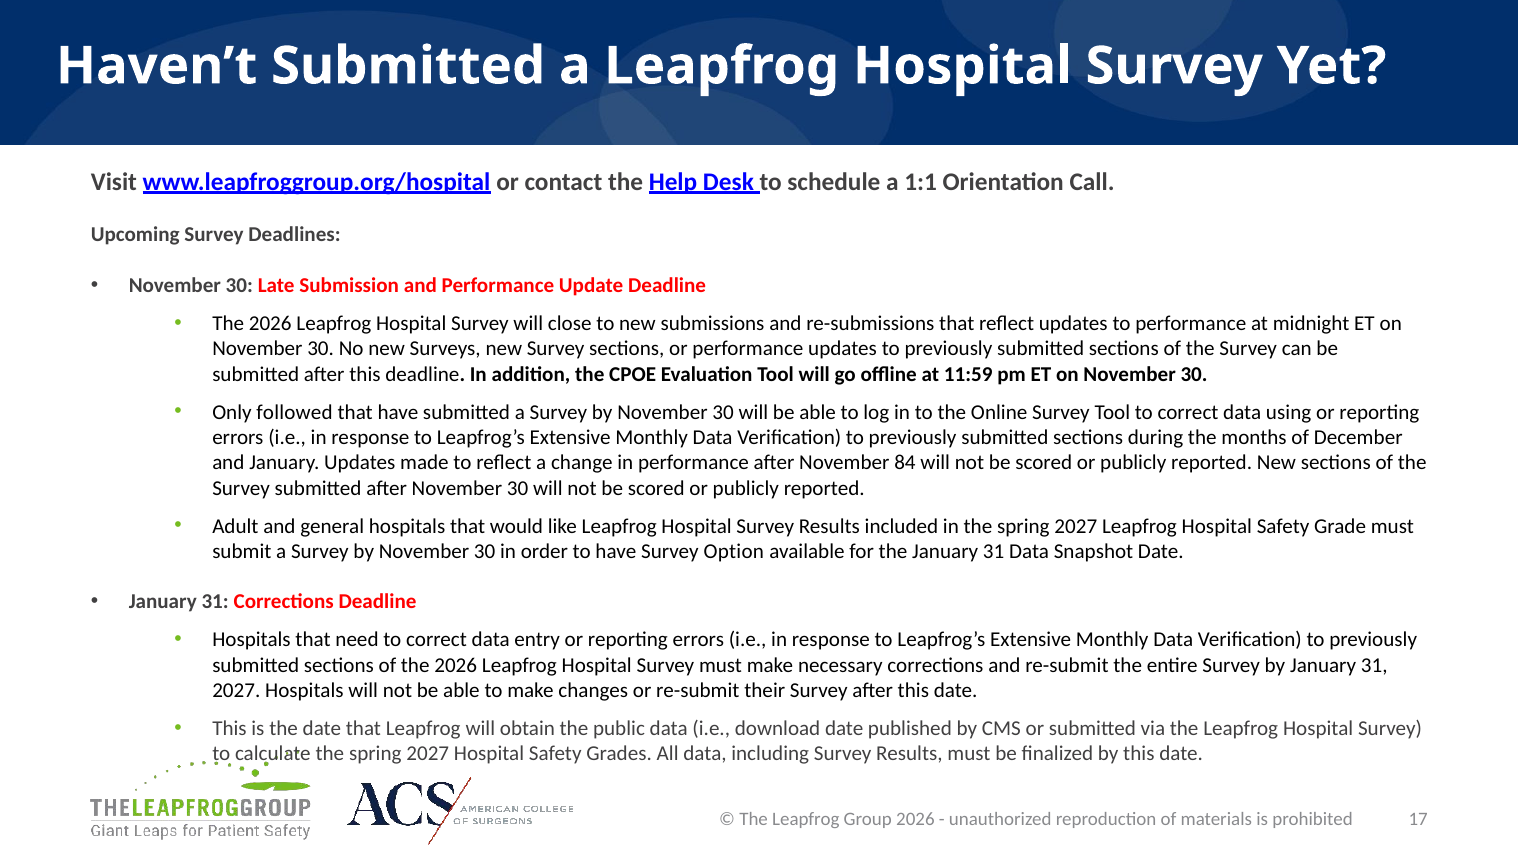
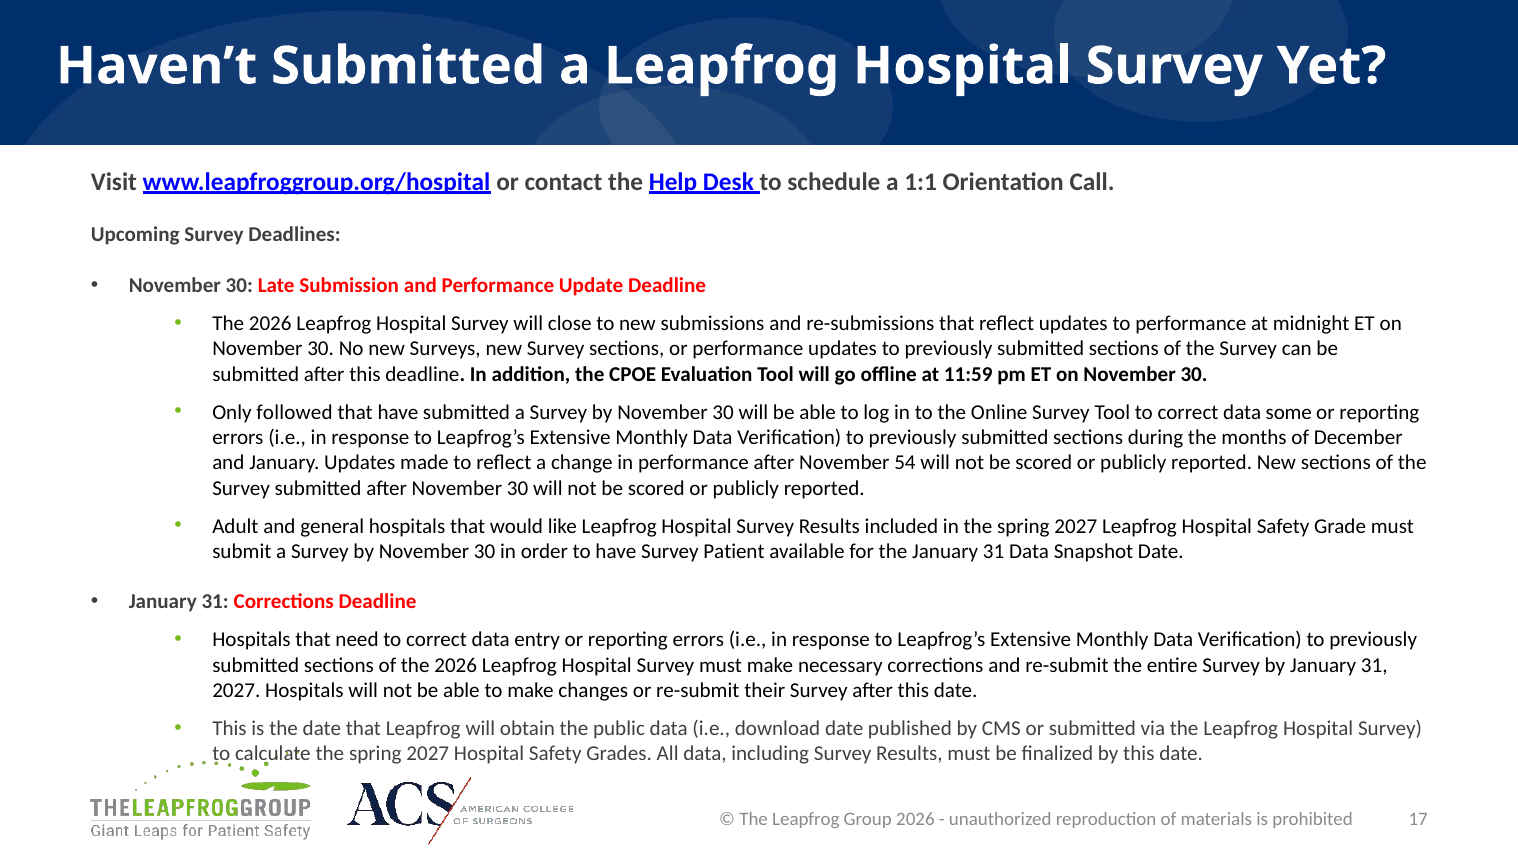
using: using -> some
84: 84 -> 54
Option: Option -> Patient
